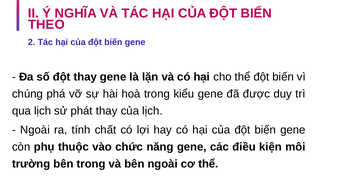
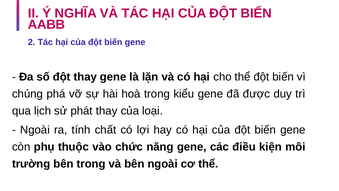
THEO: THEO -> AABB
của lịch: lịch -> loại
